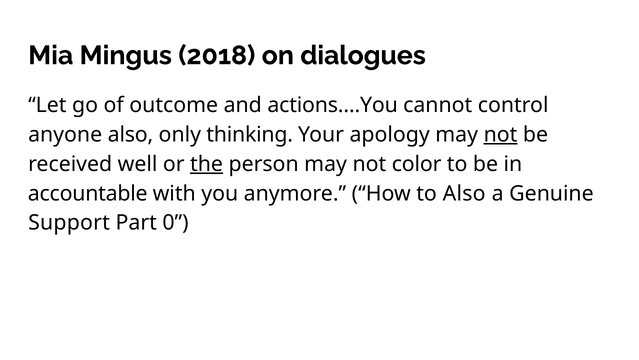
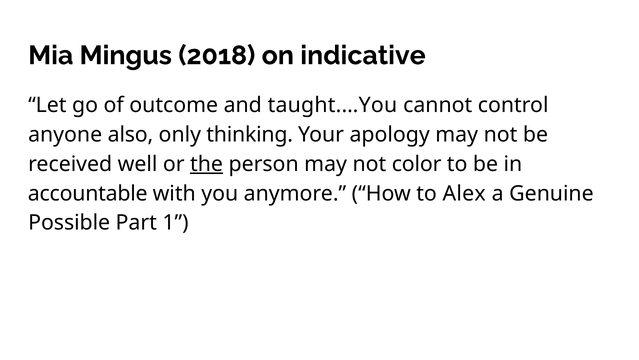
dialogues: dialogues -> indicative
actions.…You: actions.…You -> taught.…You
not at (501, 134) underline: present -> none
to Also: Also -> Alex
Support: Support -> Possible
0: 0 -> 1
